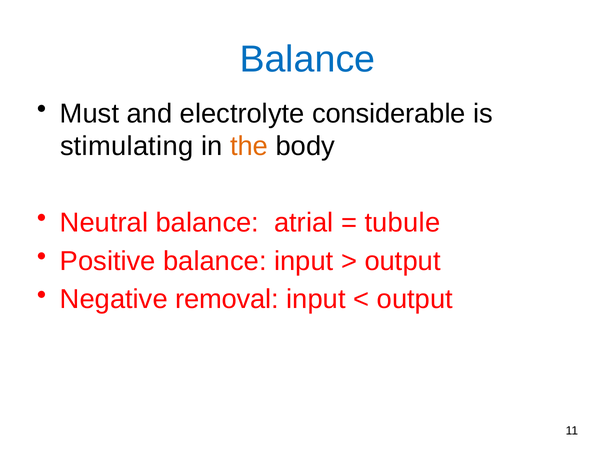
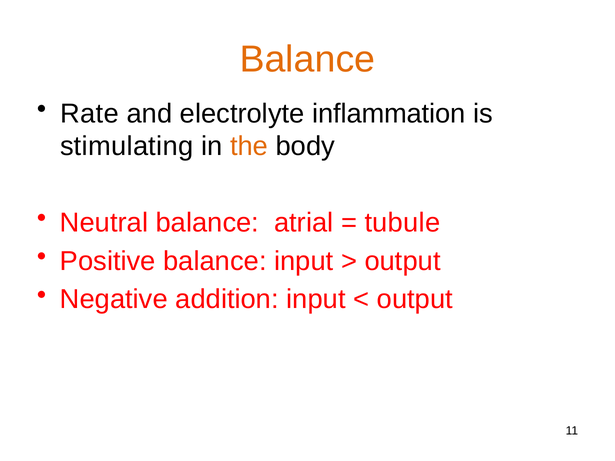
Balance at (307, 60) colour: blue -> orange
Must: Must -> Rate
considerable: considerable -> inflammation
removal: removal -> addition
